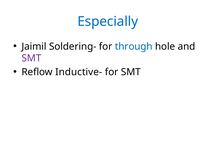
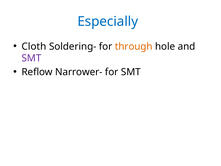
Jaimil: Jaimil -> Cloth
through colour: blue -> orange
Inductive-: Inductive- -> Narrower-
